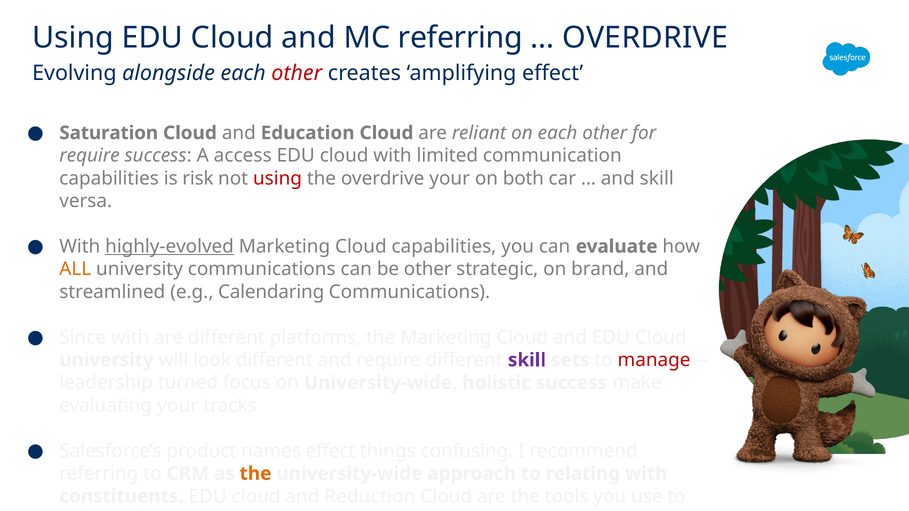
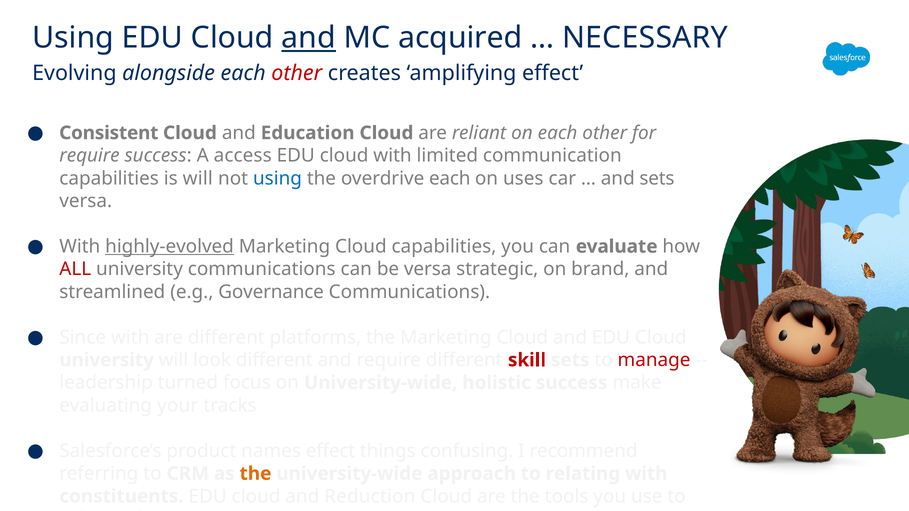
and at (309, 38) underline: none -> present
MC referring: referring -> acquired
OVERDRIVE at (645, 38): OVERDRIVE -> NECESSARY
Saturation: Saturation -> Consistent
is risk: risk -> will
using at (278, 178) colour: red -> blue
overdrive your: your -> each
both: both -> uses
and skill: skill -> sets
ALL colour: orange -> red
be other: other -> versa
Calendaring: Calendaring -> Governance
skill at (527, 360) colour: purple -> red
